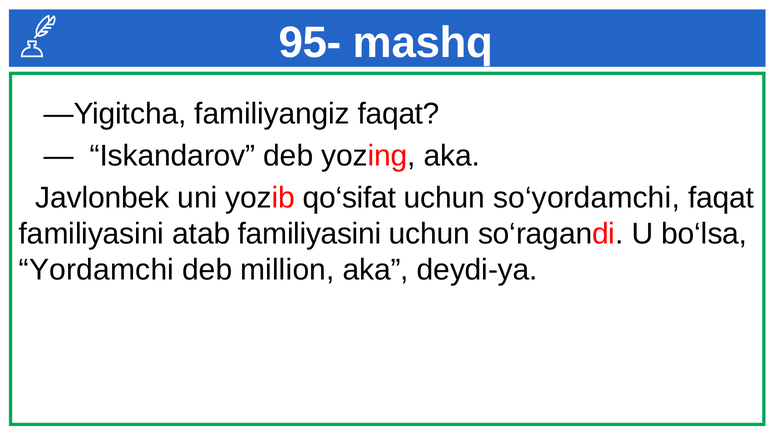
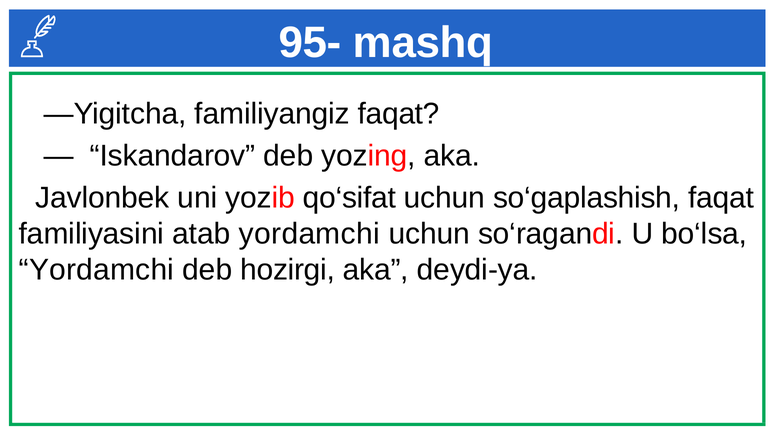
so‘yordamchi: so‘yordamchi -> so‘gaplashish
atab familiyasini: familiyasini -> yordamchi
million: million -> hozirgi
